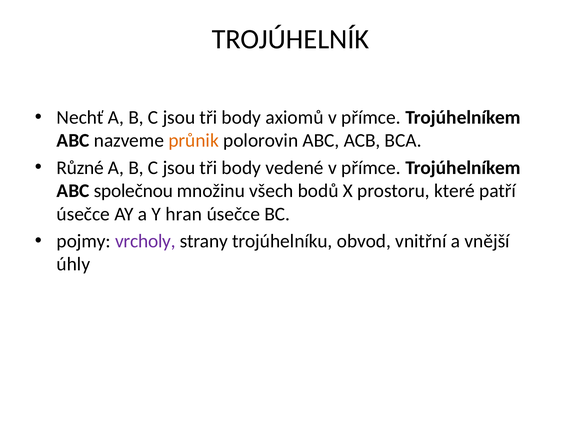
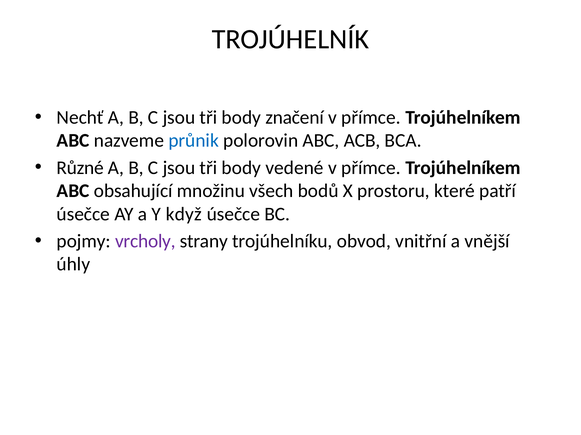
axiomů: axiomů -> značení
průnik colour: orange -> blue
společnou: společnou -> obsahující
hran: hran -> když
